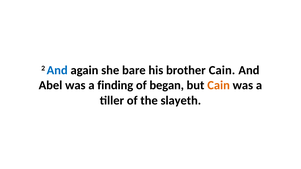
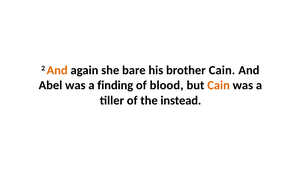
And at (57, 70) colour: blue -> orange
began: began -> blood
slayeth: slayeth -> instead
